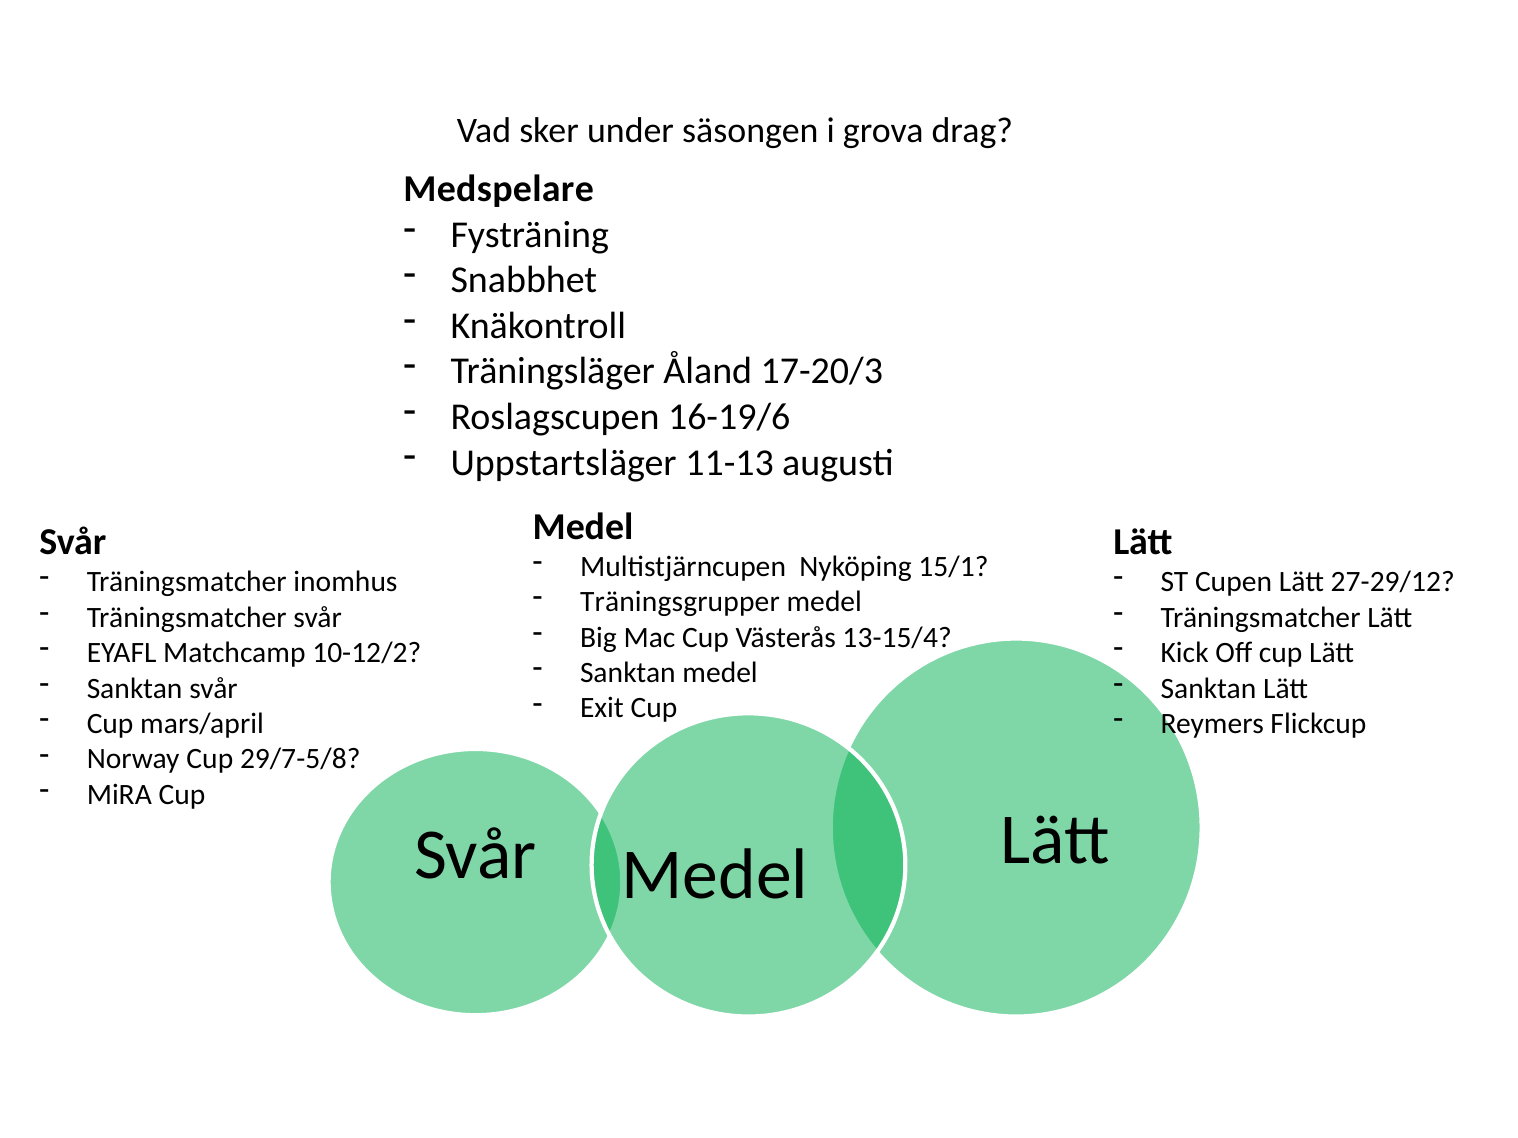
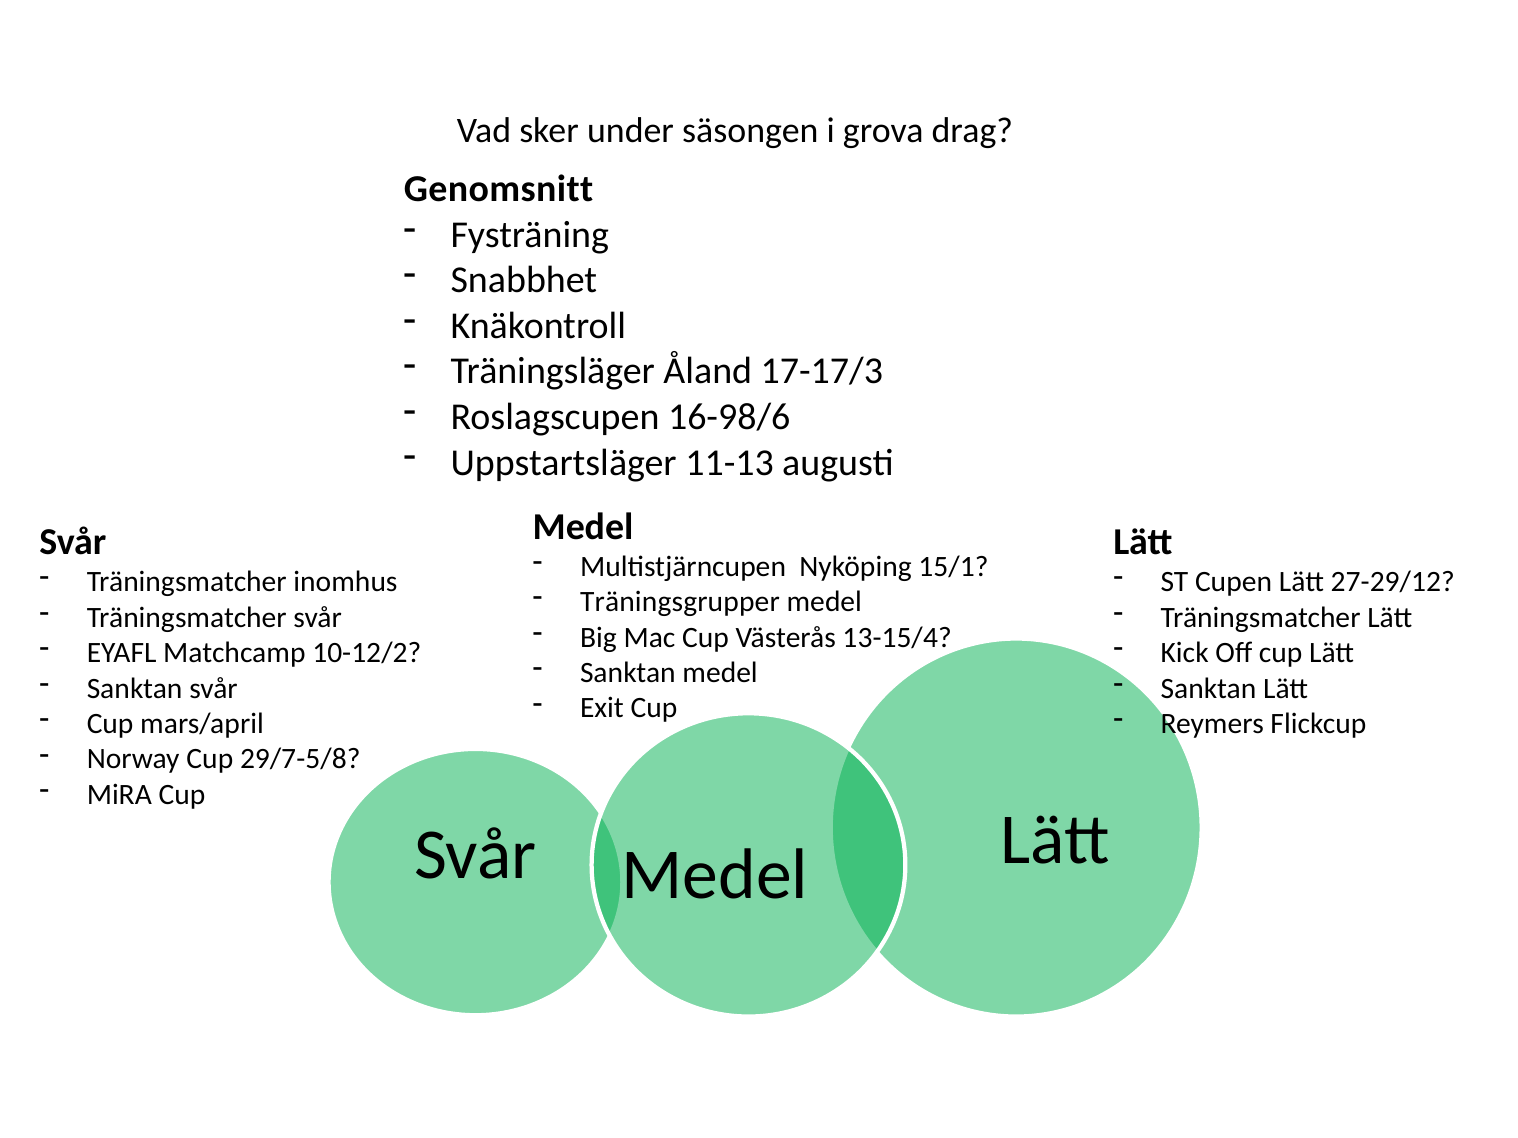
Medspelare: Medspelare -> Genomsnitt
17-20/3: 17-20/3 -> 17-17/3
16-19/6: 16-19/6 -> 16-98/6
